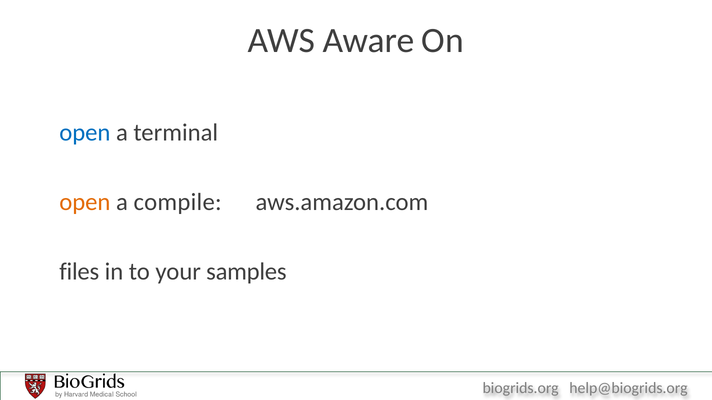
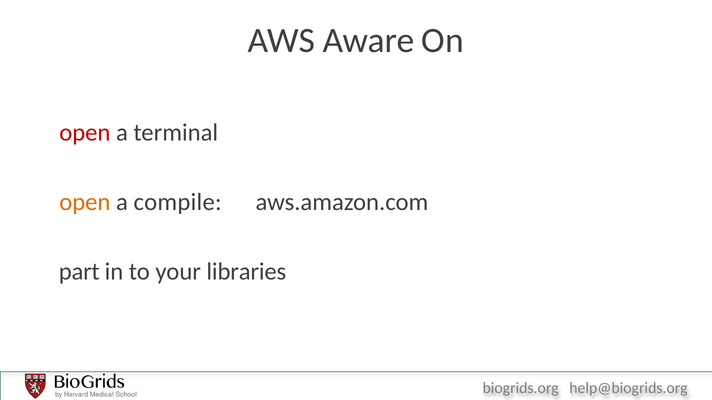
open at (85, 133) colour: blue -> red
files: files -> part
samples: samples -> libraries
